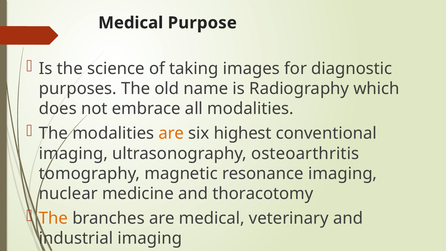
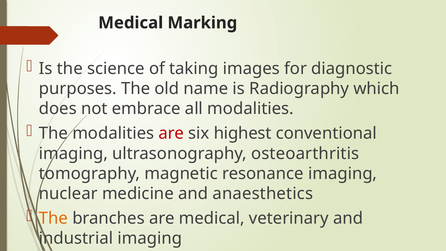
Purpose: Purpose -> Marking
are at (171, 133) colour: orange -> red
thoracotomy: thoracotomy -> anaesthetics
